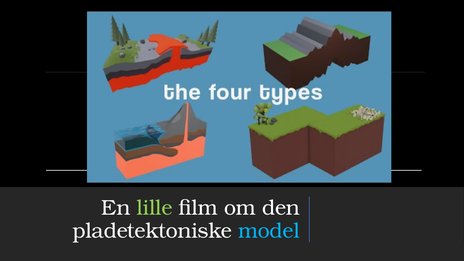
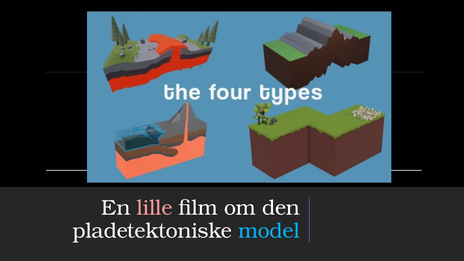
lille colour: light green -> pink
